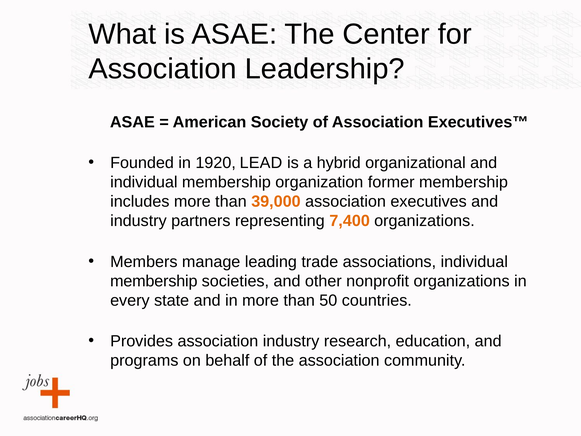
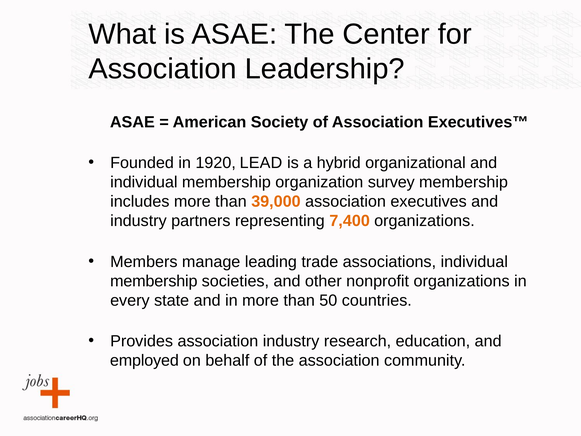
former: former -> survey
programs: programs -> employed
